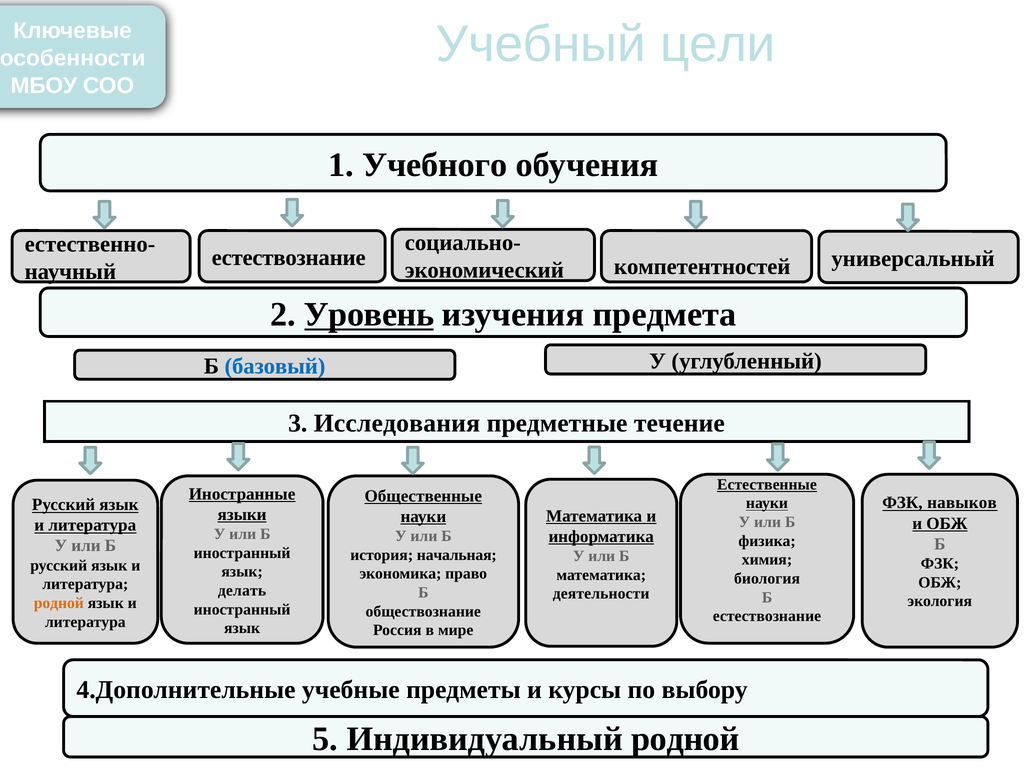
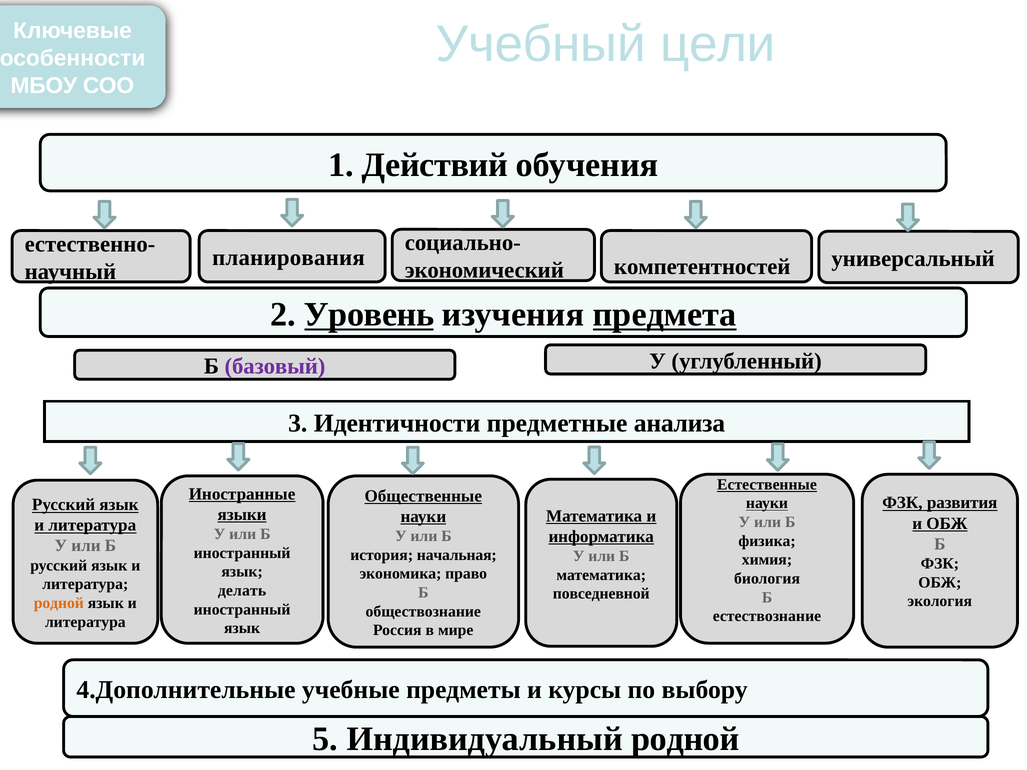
Учебного: Учебного -> Действий
естествознание at (289, 258): естествознание -> планирования
предмета underline: none -> present
базовый colour: blue -> purple
Исследования: Исследования -> Идентичности
течение: течение -> анализа
навыков: навыков -> развития
деятельности: деятельности -> повседневной
